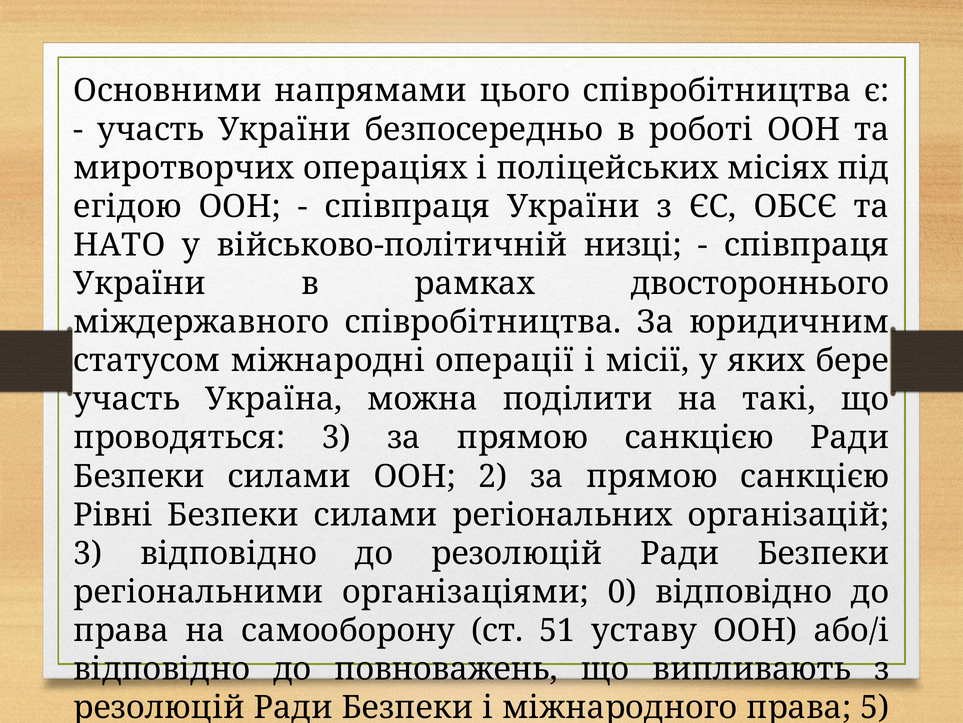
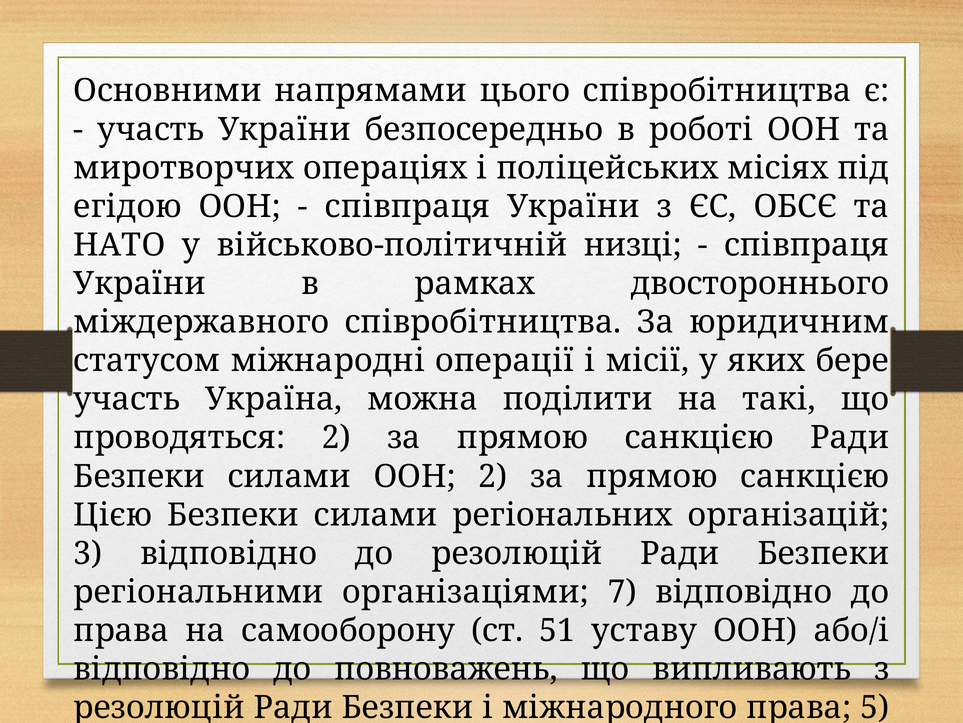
проводяться 3: 3 -> 2
Рівні: Рівні -> Цією
0: 0 -> 7
